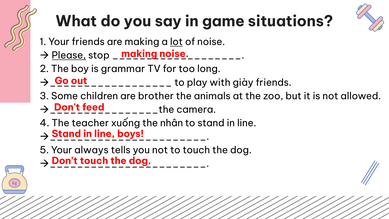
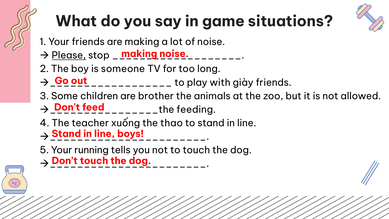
lot underline: present -> none
grammar: grammar -> someone
camera: camera -> feeding
nhân: nhân -> thao
always: always -> running
